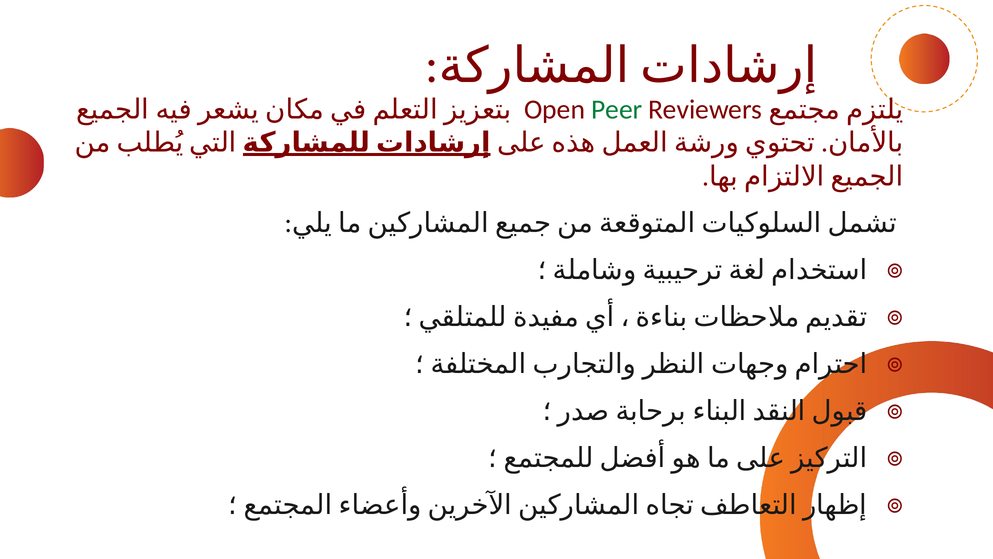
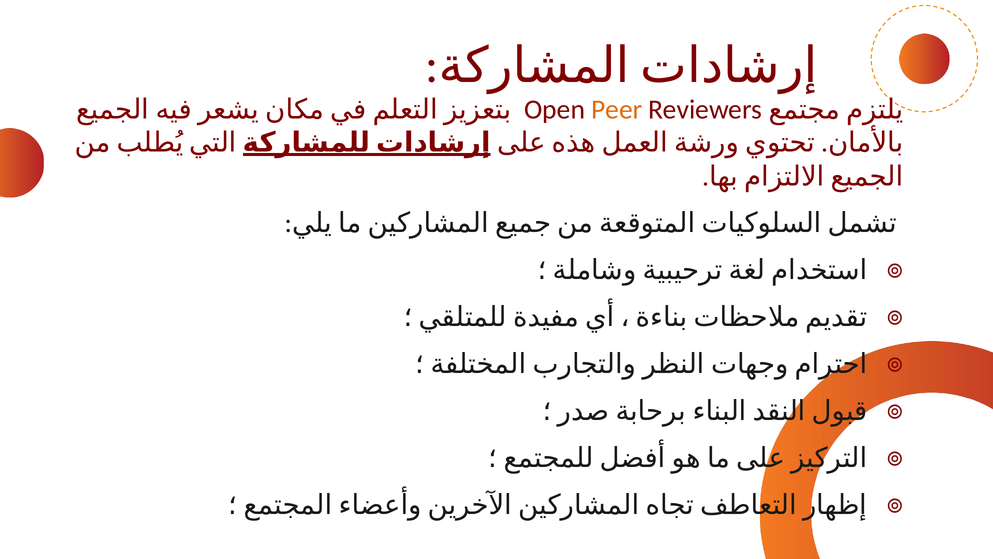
Peer colour: green -> orange
